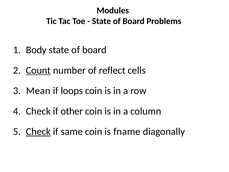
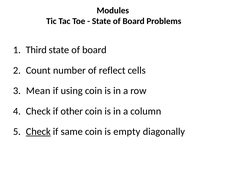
Body: Body -> Third
Count underline: present -> none
loops: loops -> using
fname: fname -> empty
